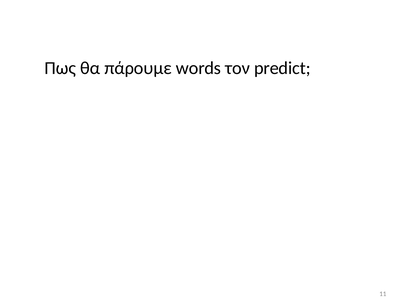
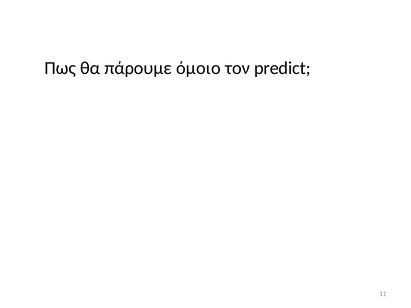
words: words -> όμοιο
